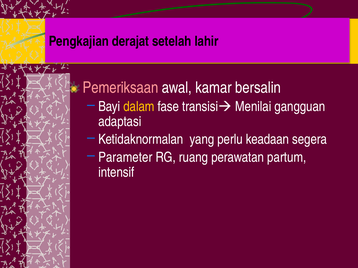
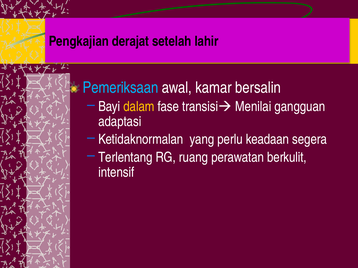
Pemeriksaan colour: pink -> light blue
Parameter: Parameter -> Terlentang
partum: partum -> berkulit
